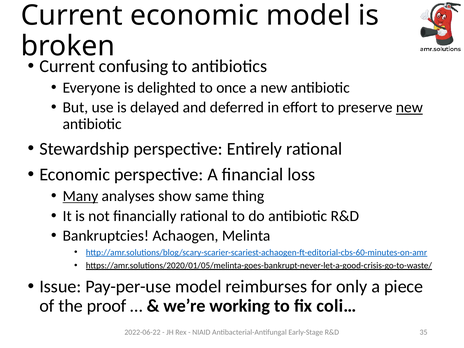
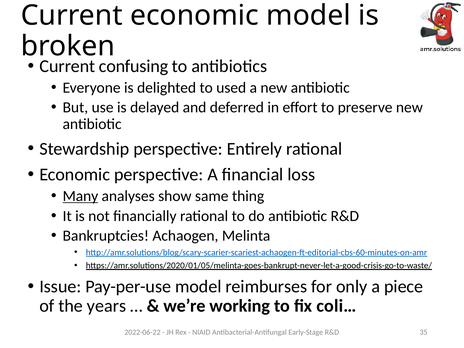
once: once -> used
new at (409, 107) underline: present -> none
proof: proof -> years
